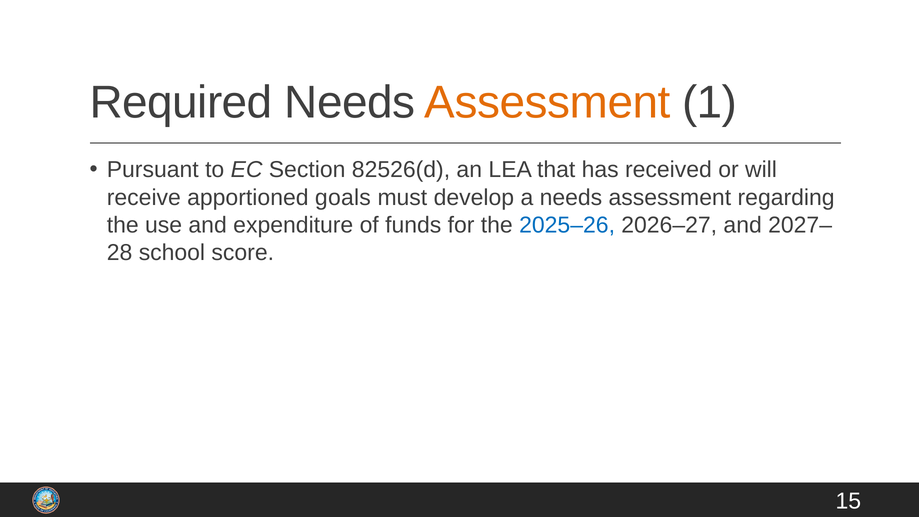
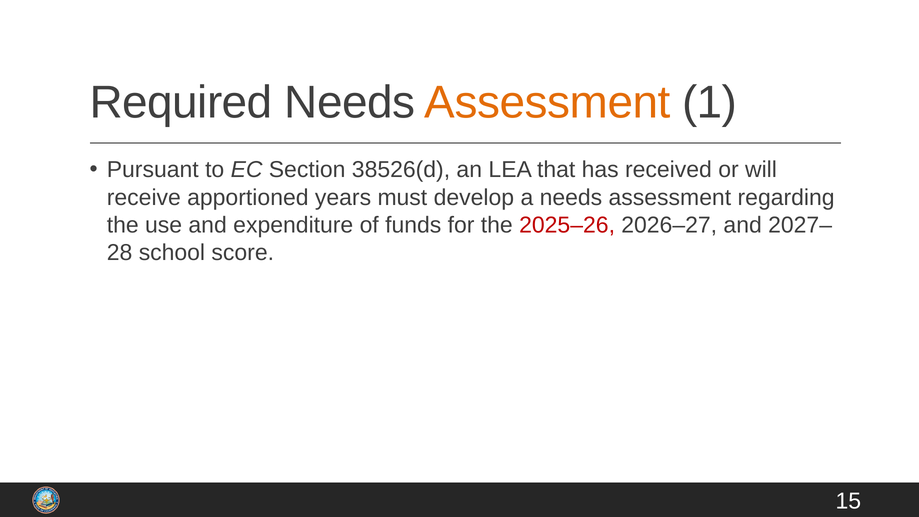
82526(d: 82526(d -> 38526(d
goals: goals -> years
2025–26 colour: blue -> red
